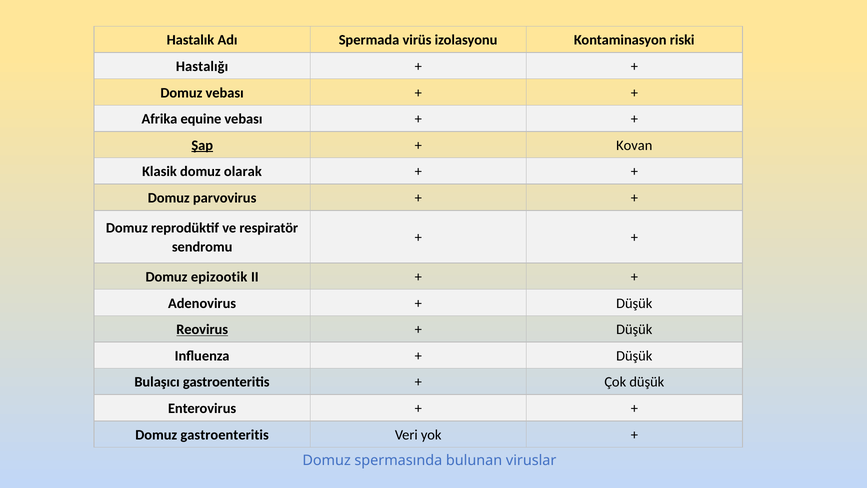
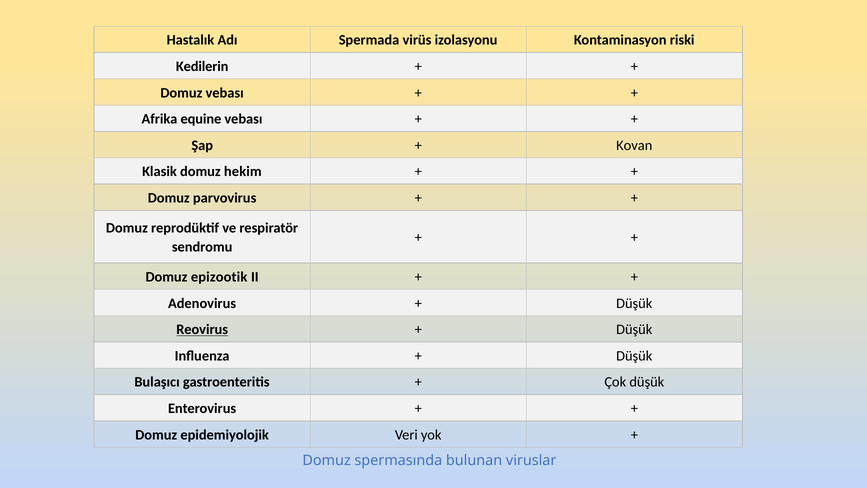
Hastalığı: Hastalığı -> Kedilerin
Şap underline: present -> none
olarak: olarak -> hekim
Domuz gastroenteritis: gastroenteritis -> epidemiyolojik
